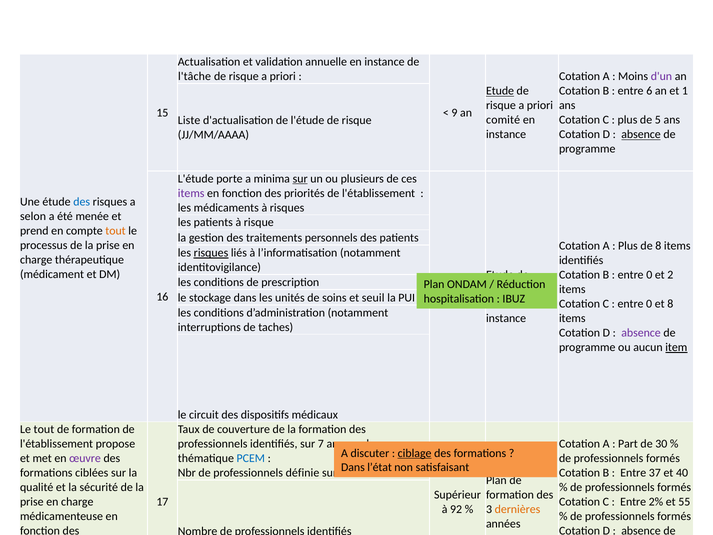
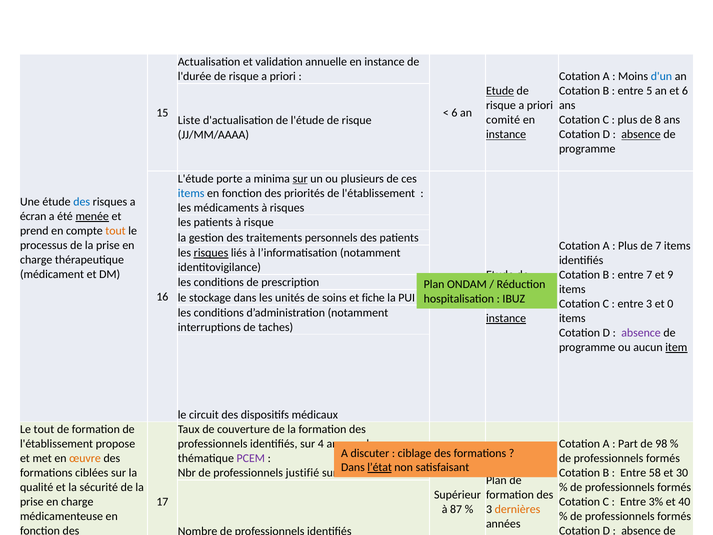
l'tâche: l'tâche -> l'durée
d'un colour: purple -> blue
entre 6: 6 -> 5
et 1: 1 -> 6
9 at (454, 113): 9 -> 6
plus de 5: 5 -> 8
instance at (506, 134) underline: none -> present
items at (191, 193) colour: purple -> blue
selon: selon -> écran
menée underline: none -> present
de 8: 8 -> 7
0 at (649, 275): 0 -> 7
2: 2 -> 9
seuil: seuil -> fiche
0 at (649, 304): 0 -> 3
et 8: 8 -> 0
instance at (506, 318) underline: none -> present
7: 7 -> 4
30: 30 -> 98
ciblage underline: present -> none
œuvre colour: purple -> orange
PCEM colour: blue -> purple
l’état underline: none -> present
définie: définie -> justifié
37: 37 -> 58
40: 40 -> 30
2%: 2% -> 3%
55: 55 -> 40
92: 92 -> 87
